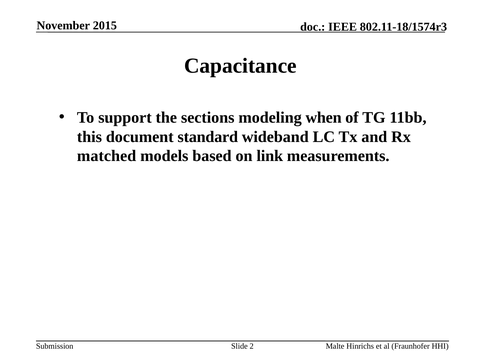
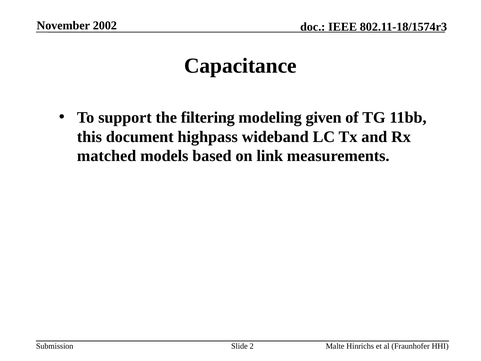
2015: 2015 -> 2002
sections: sections -> filtering
when: when -> given
standard: standard -> highpass
